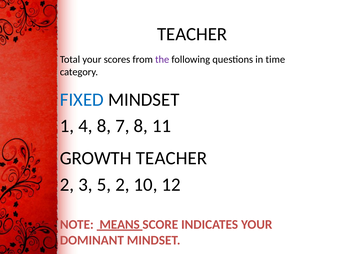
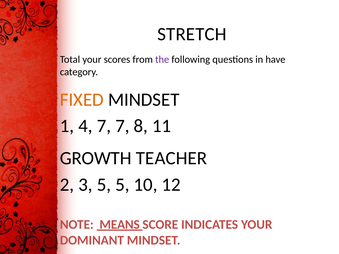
TEACHER at (192, 34): TEACHER -> STRETCH
time: time -> have
FIXED colour: blue -> orange
4 8: 8 -> 7
5 2: 2 -> 5
